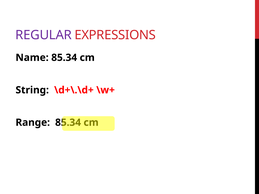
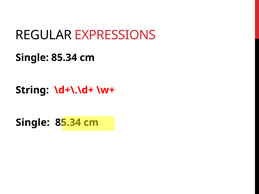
REGULAR colour: purple -> black
Name at (32, 58): Name -> Single
Range at (33, 123): Range -> Single
